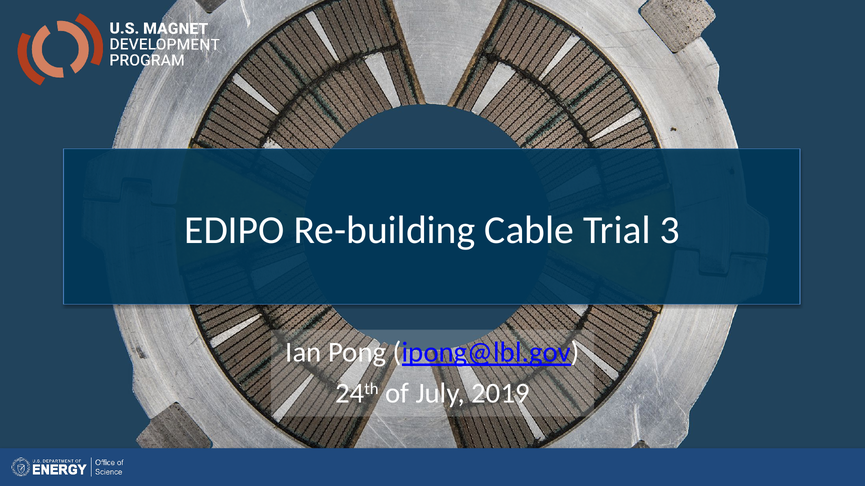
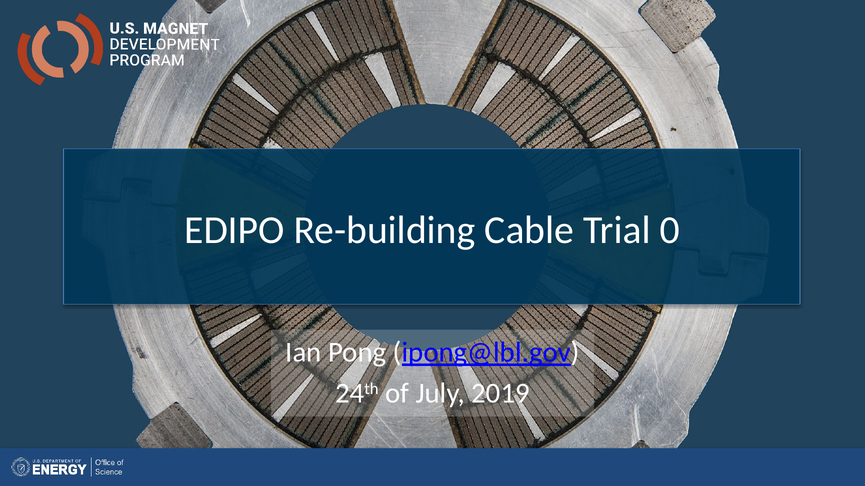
3: 3 -> 0
